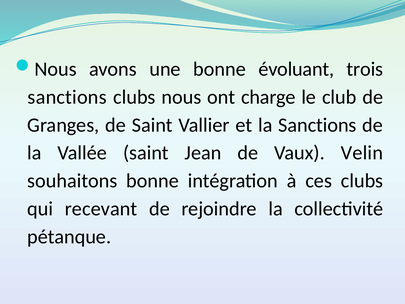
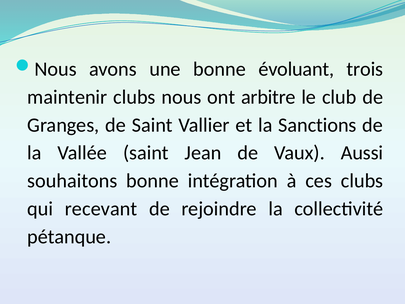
sanctions at (67, 97): sanctions -> maintenir
charge: charge -> arbitre
Velin: Velin -> Aussi
